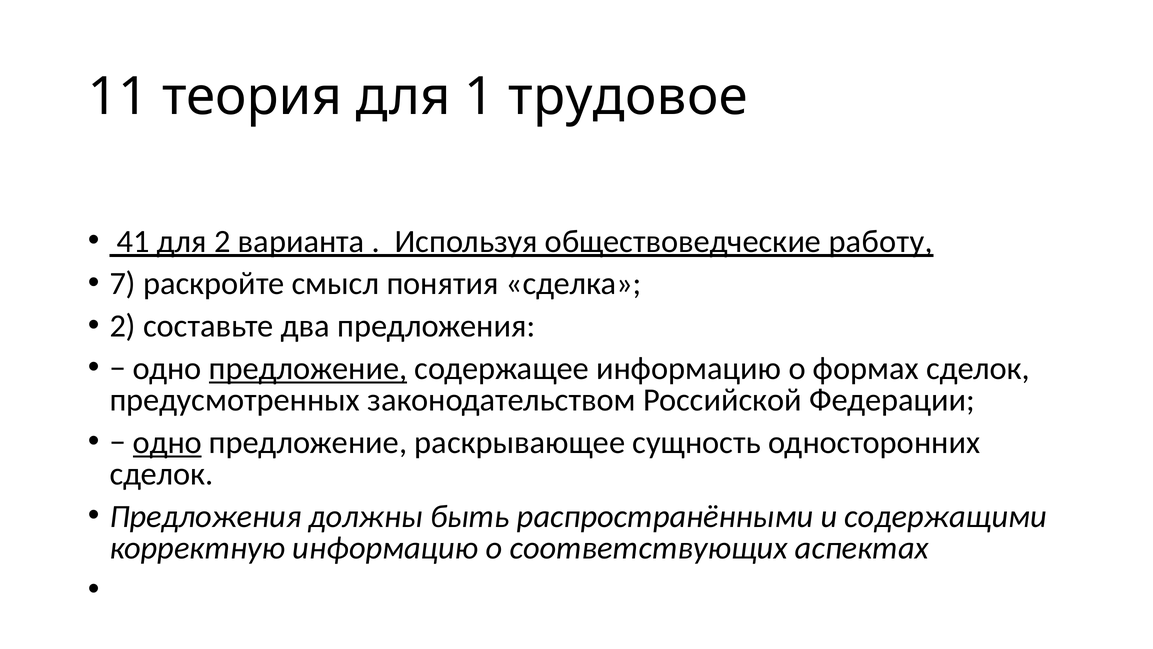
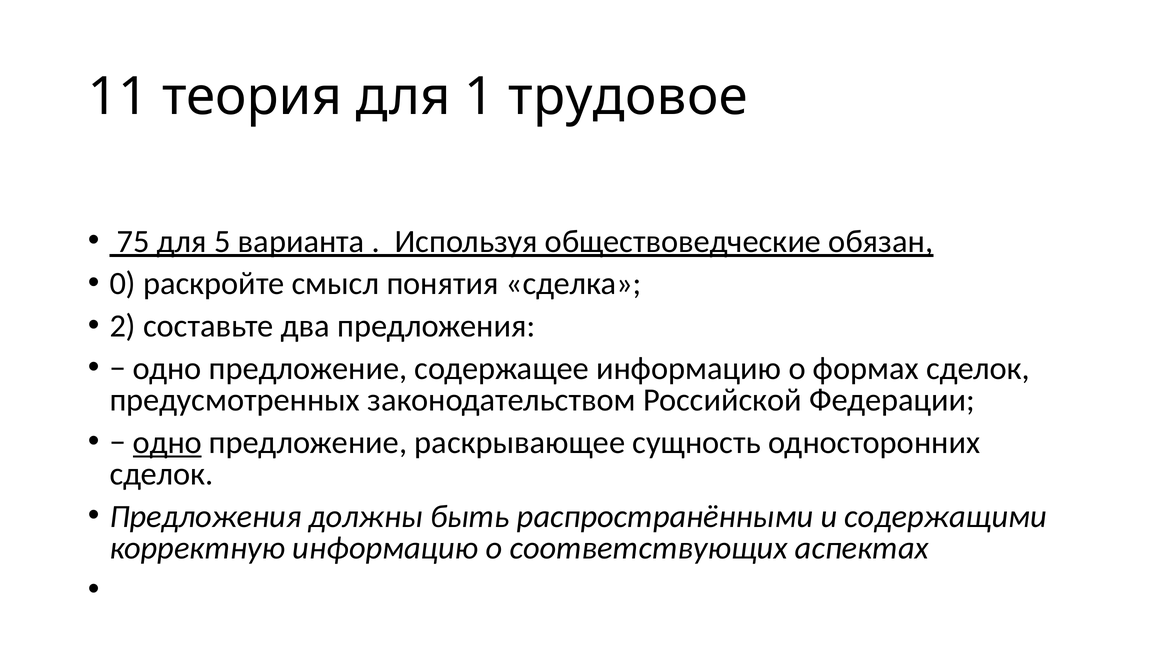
41: 41 -> 75
для 2: 2 -> 5
работу: работу -> обязан
7: 7 -> 0
предложение at (308, 368) underline: present -> none
